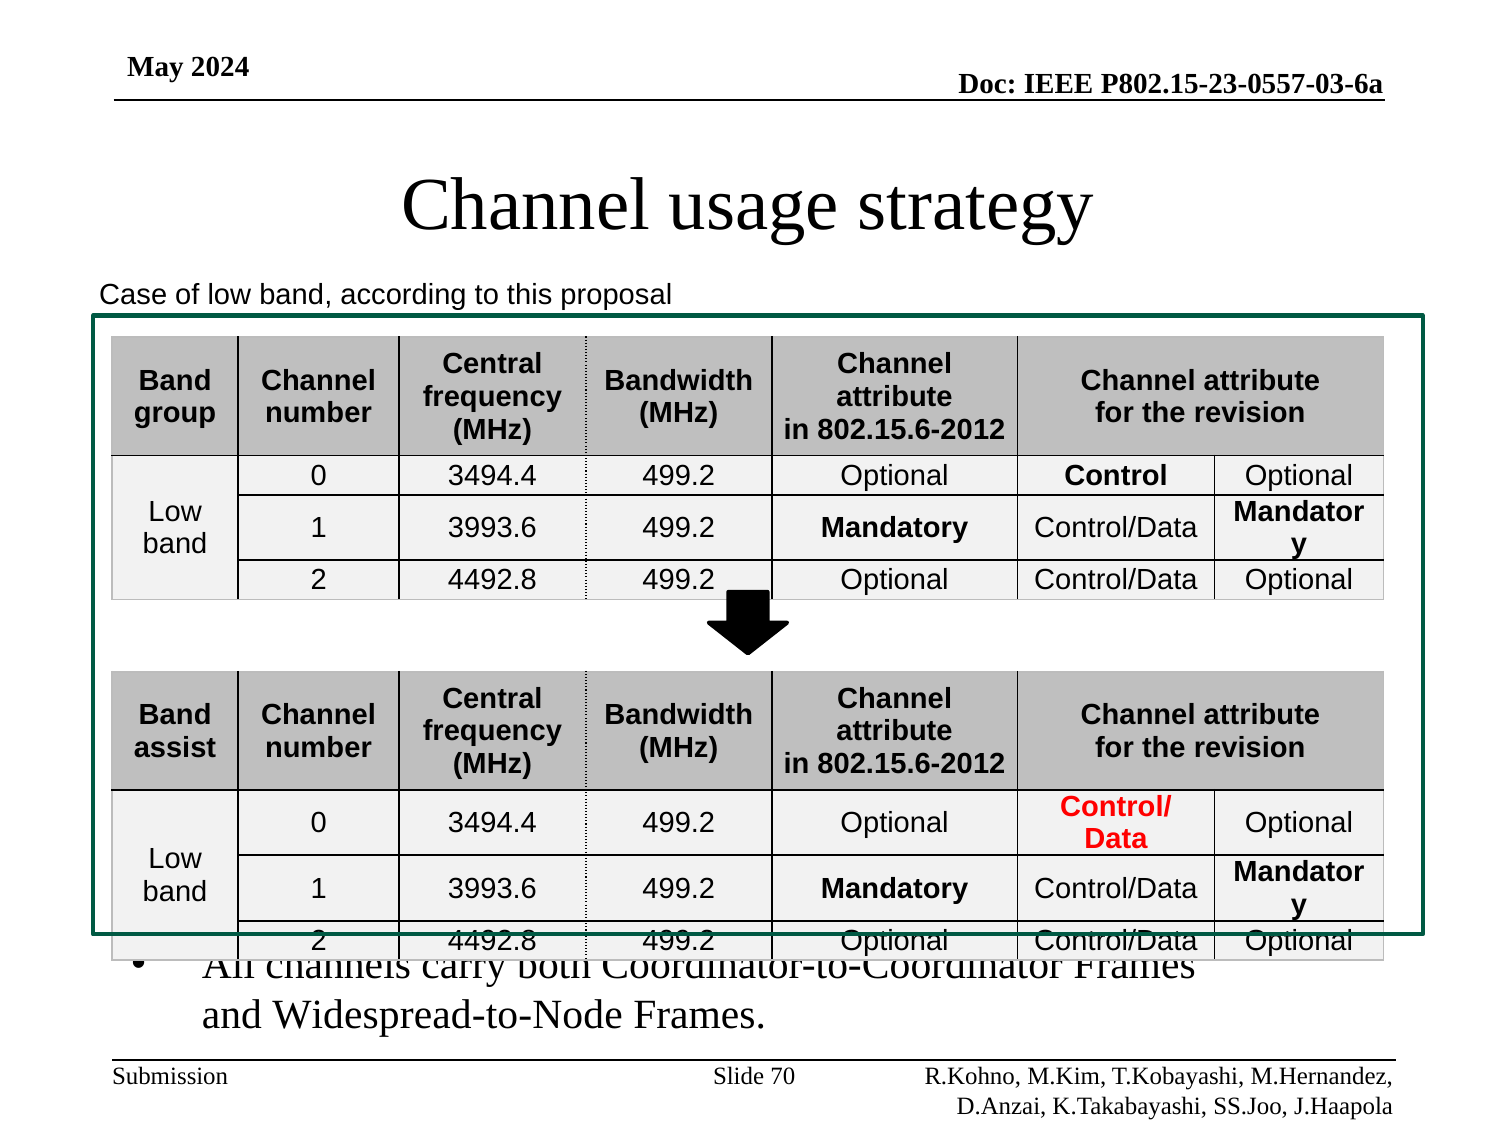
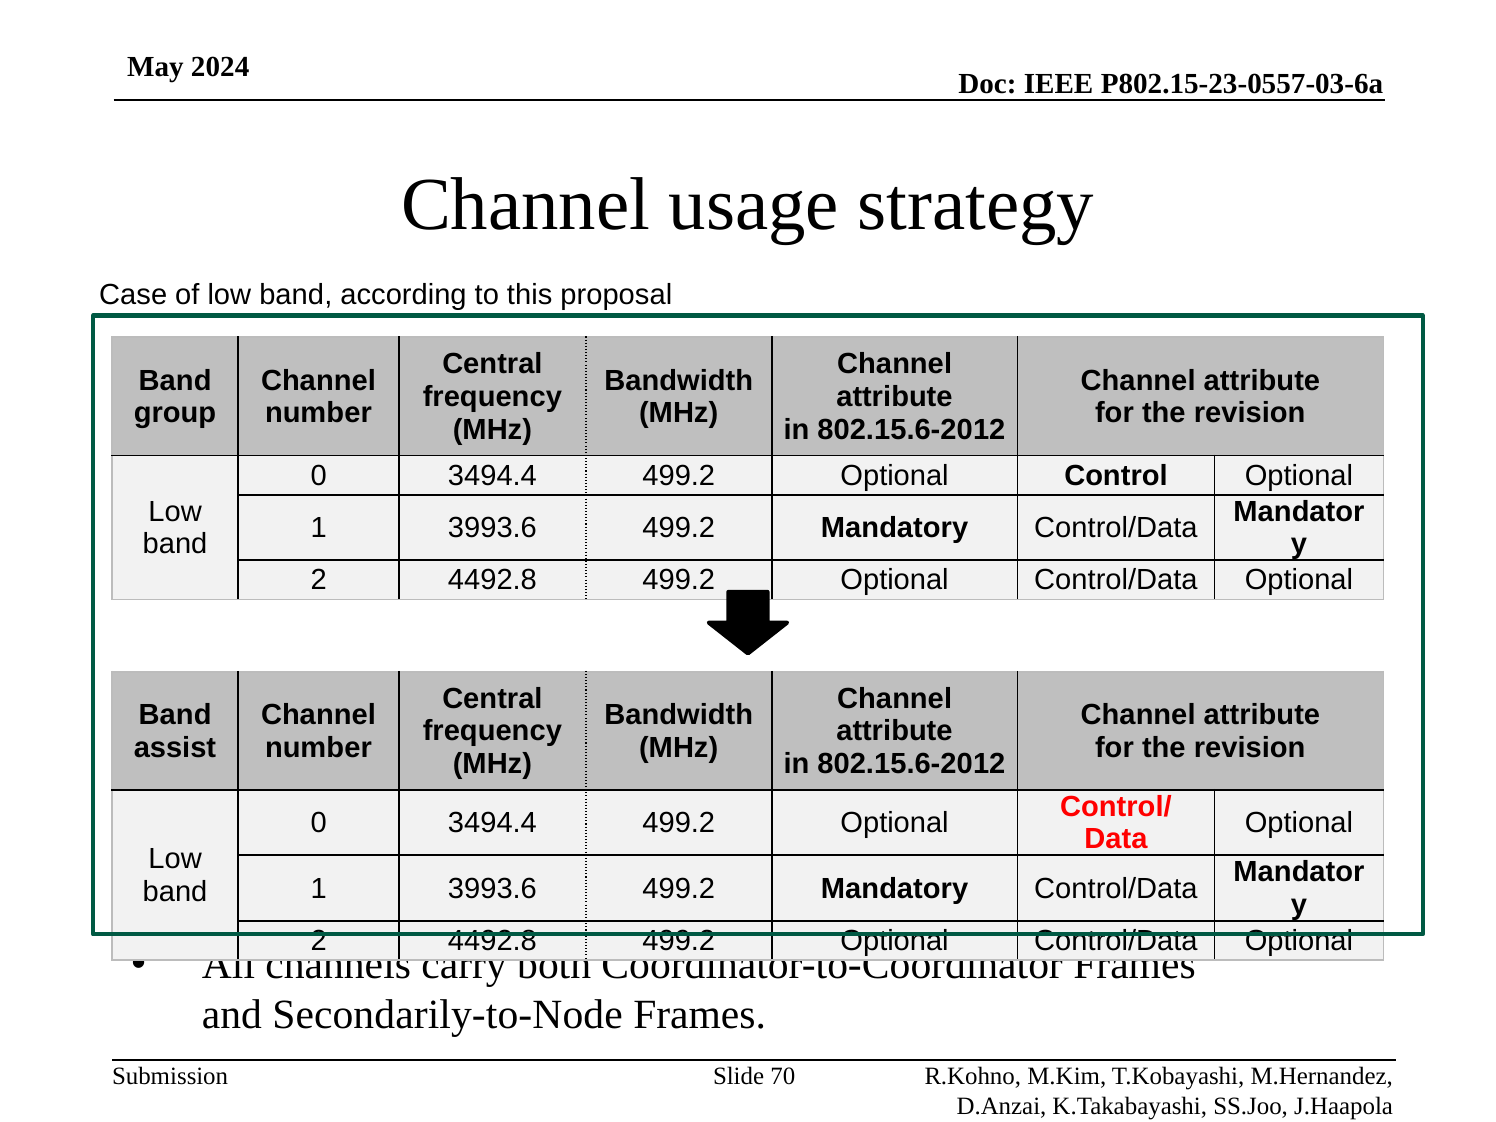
Widespread-to-Node: Widespread-to-Node -> Secondarily-to-Node
